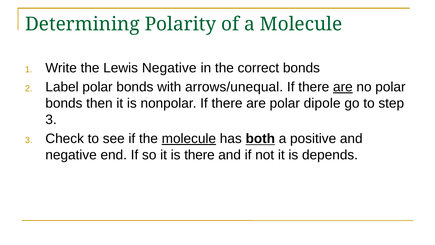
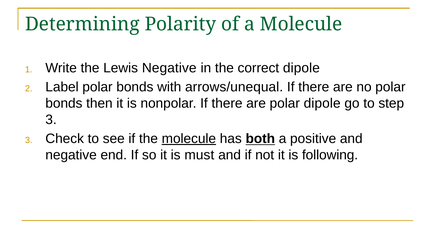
correct bonds: bonds -> dipole
are at (343, 87) underline: present -> none
is there: there -> must
depends: depends -> following
